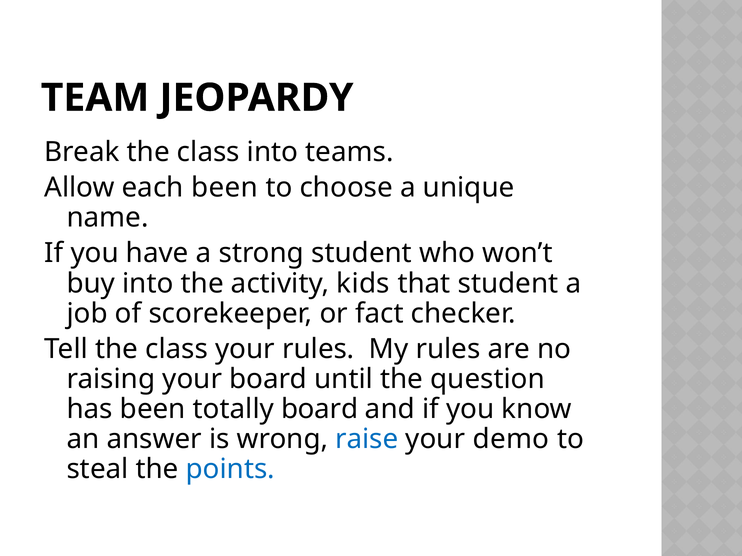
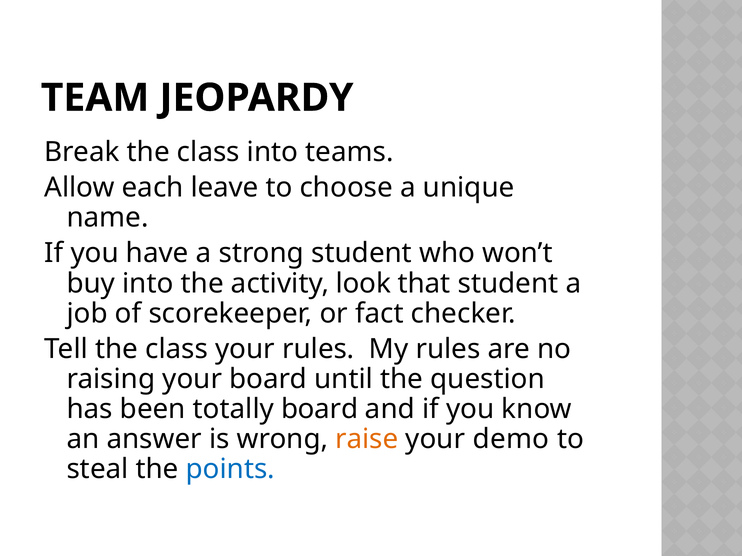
each been: been -> leave
kids: kids -> look
raise colour: blue -> orange
